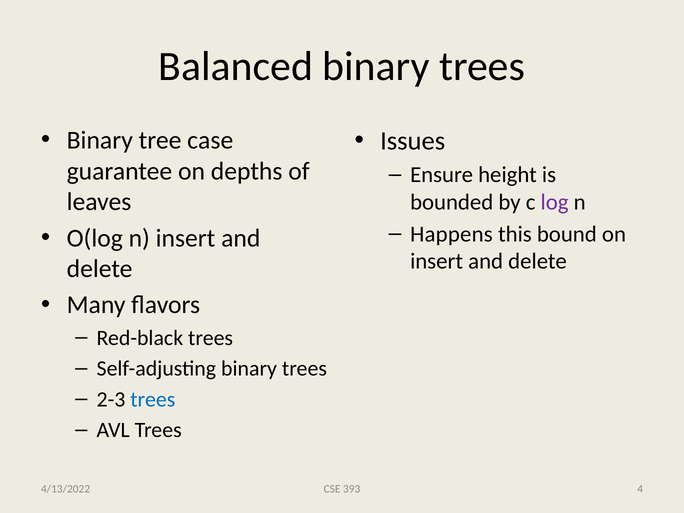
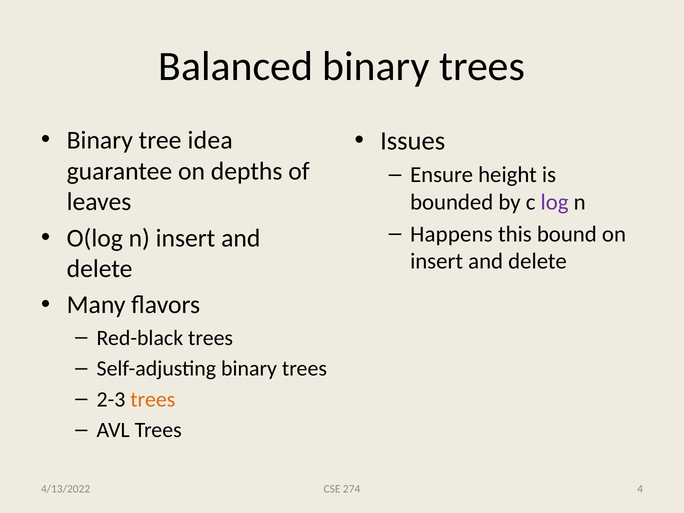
case: case -> idea
trees at (153, 399) colour: blue -> orange
393: 393 -> 274
